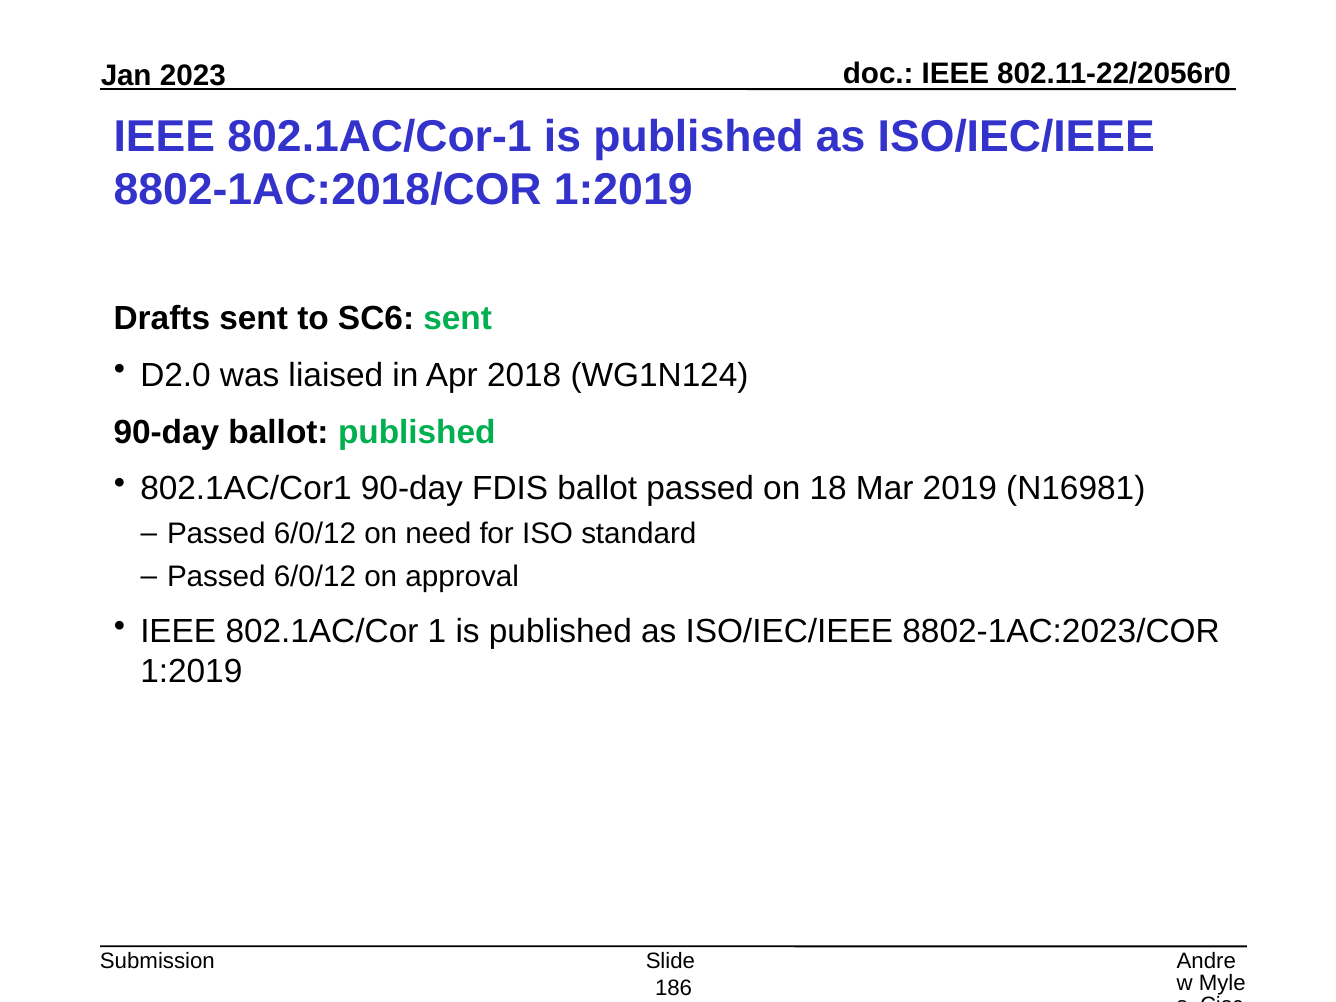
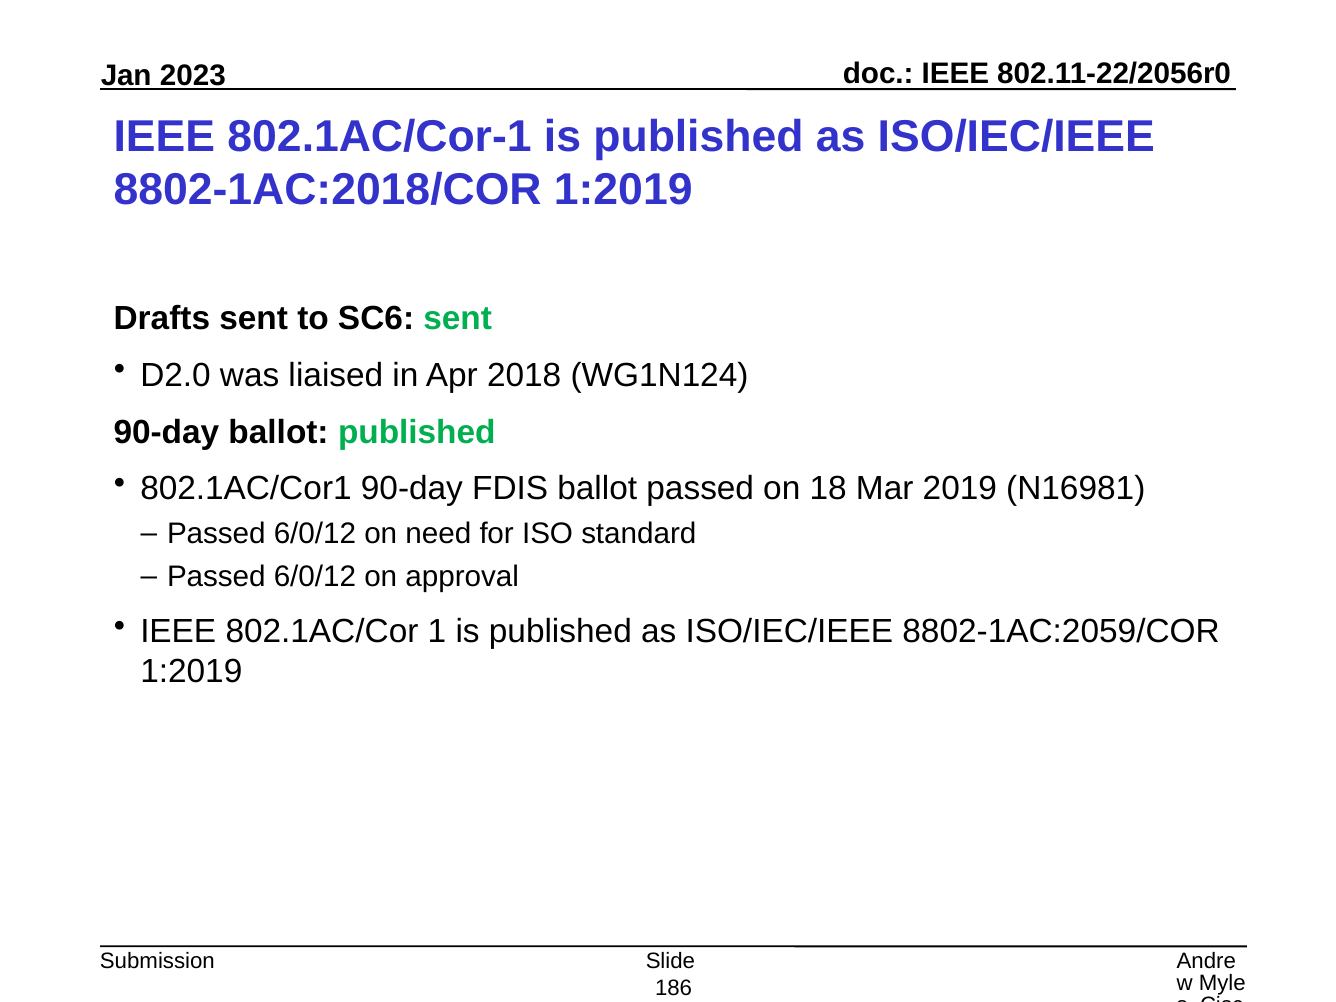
8802-1AC:2023/COR: 8802-1AC:2023/COR -> 8802-1AC:2059/COR
